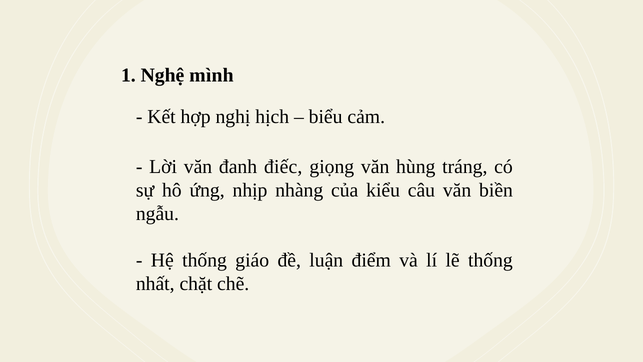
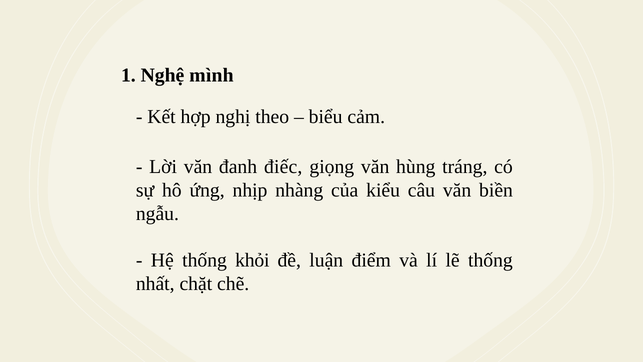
hịch: hịch -> theo
giáo: giáo -> khỏi
